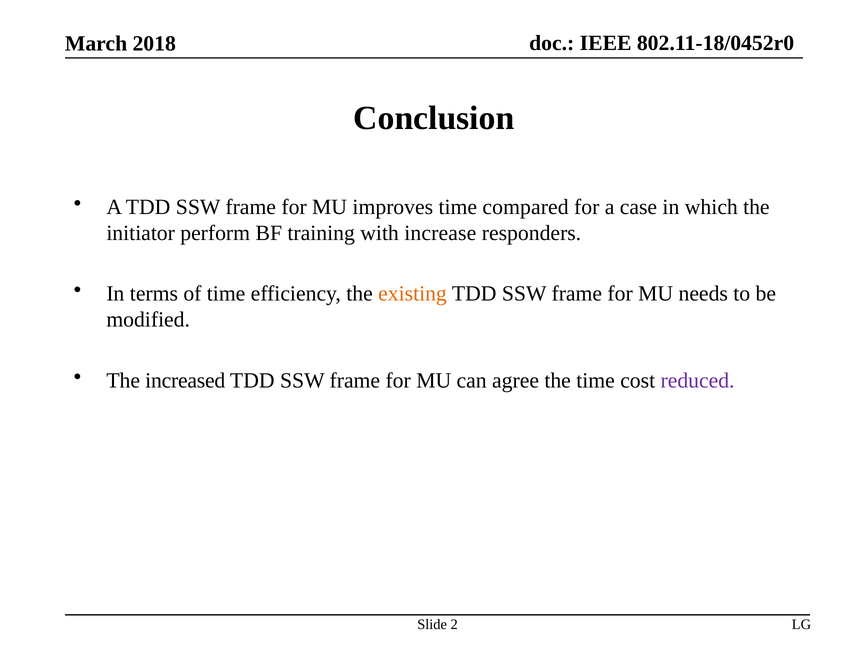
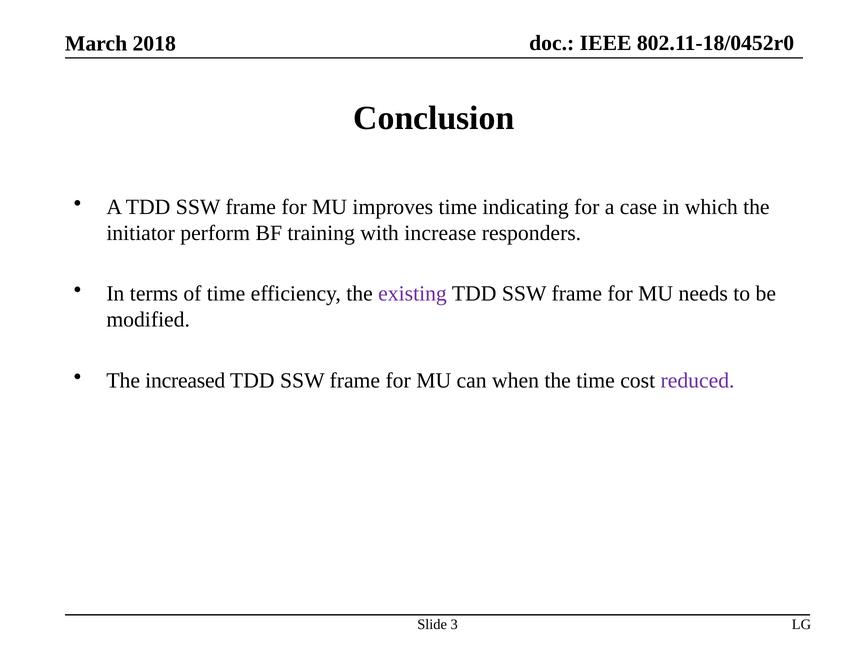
compared: compared -> indicating
existing colour: orange -> purple
agree: agree -> when
2: 2 -> 3
